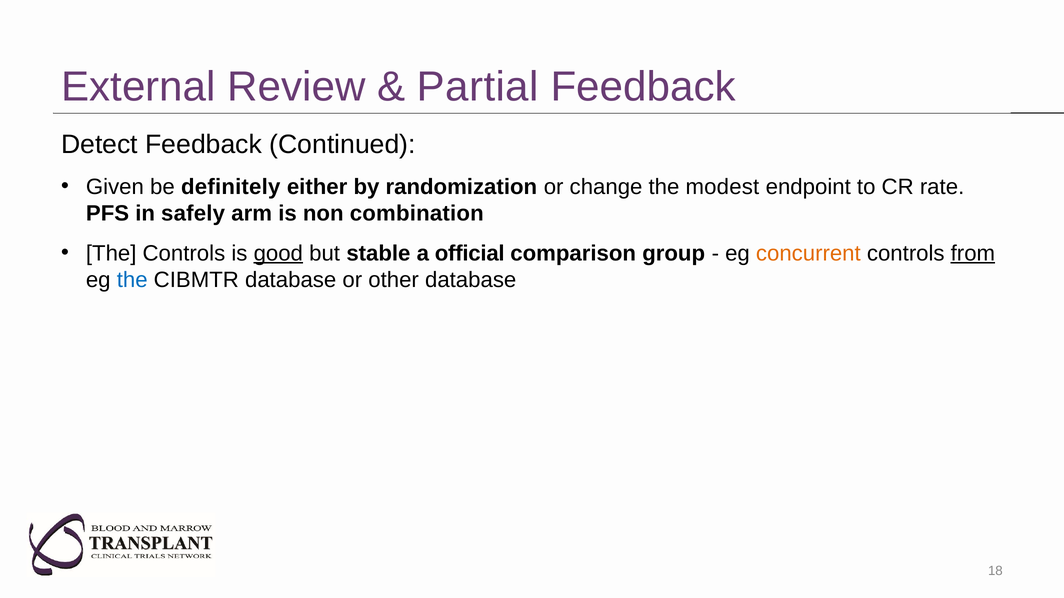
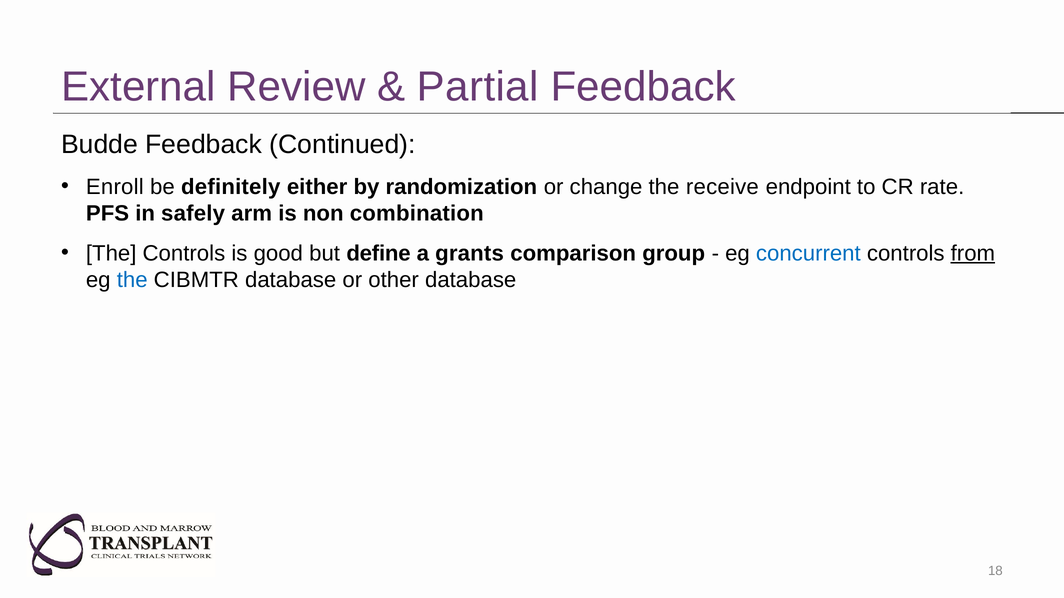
Detect: Detect -> Budde
Given: Given -> Enroll
modest: modest -> receive
good underline: present -> none
stable: stable -> define
official: official -> grants
concurrent colour: orange -> blue
